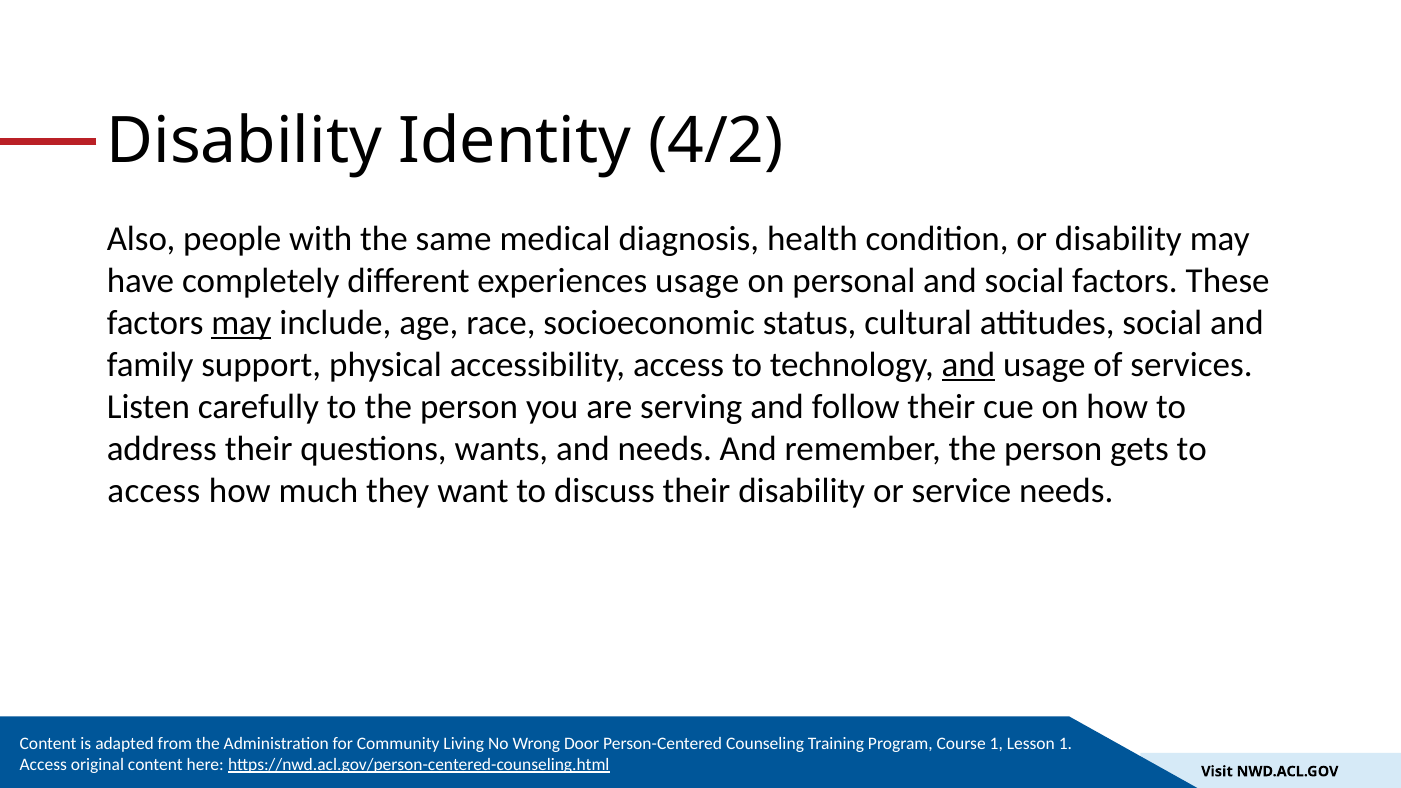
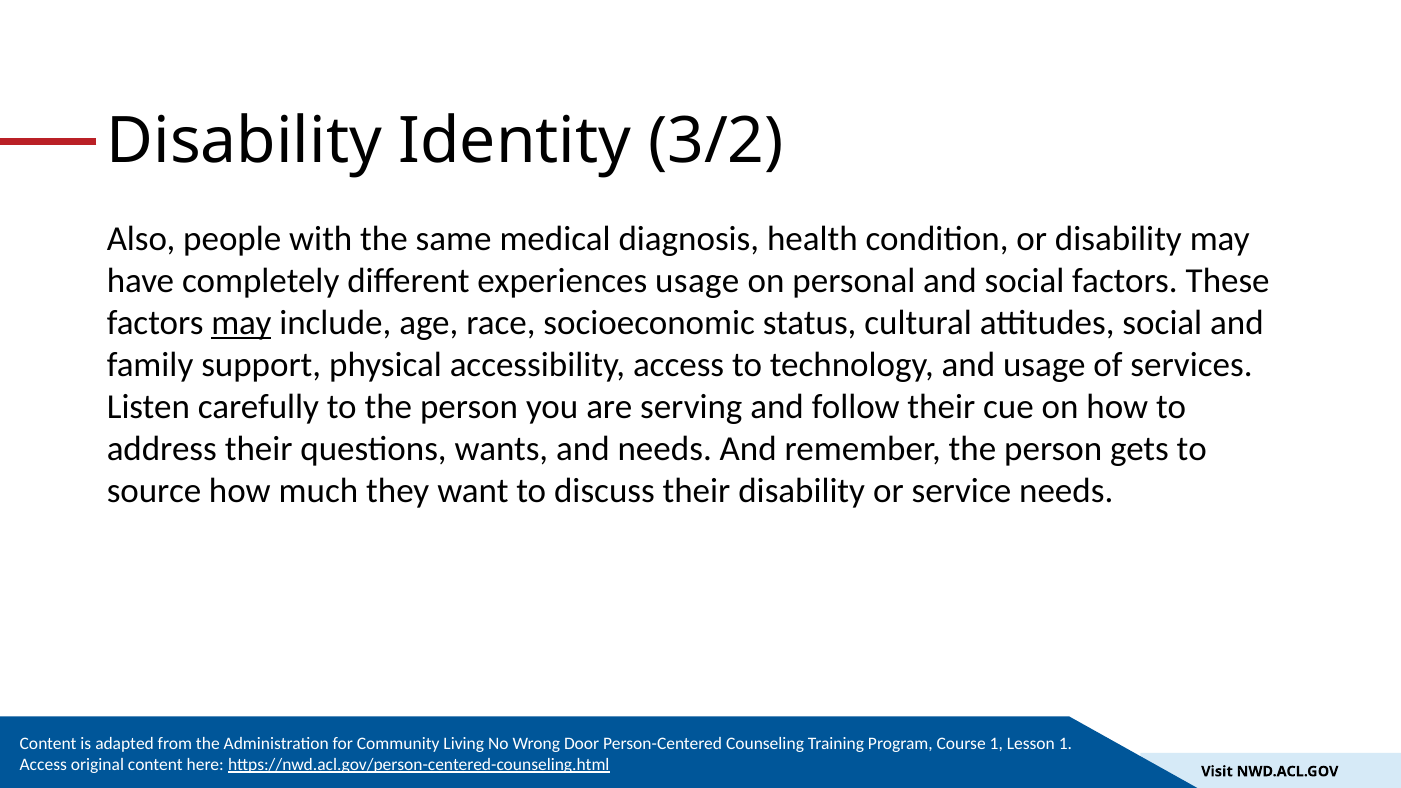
4/2: 4/2 -> 3/2
and at (968, 365) underline: present -> none
access at (154, 491): access -> source
